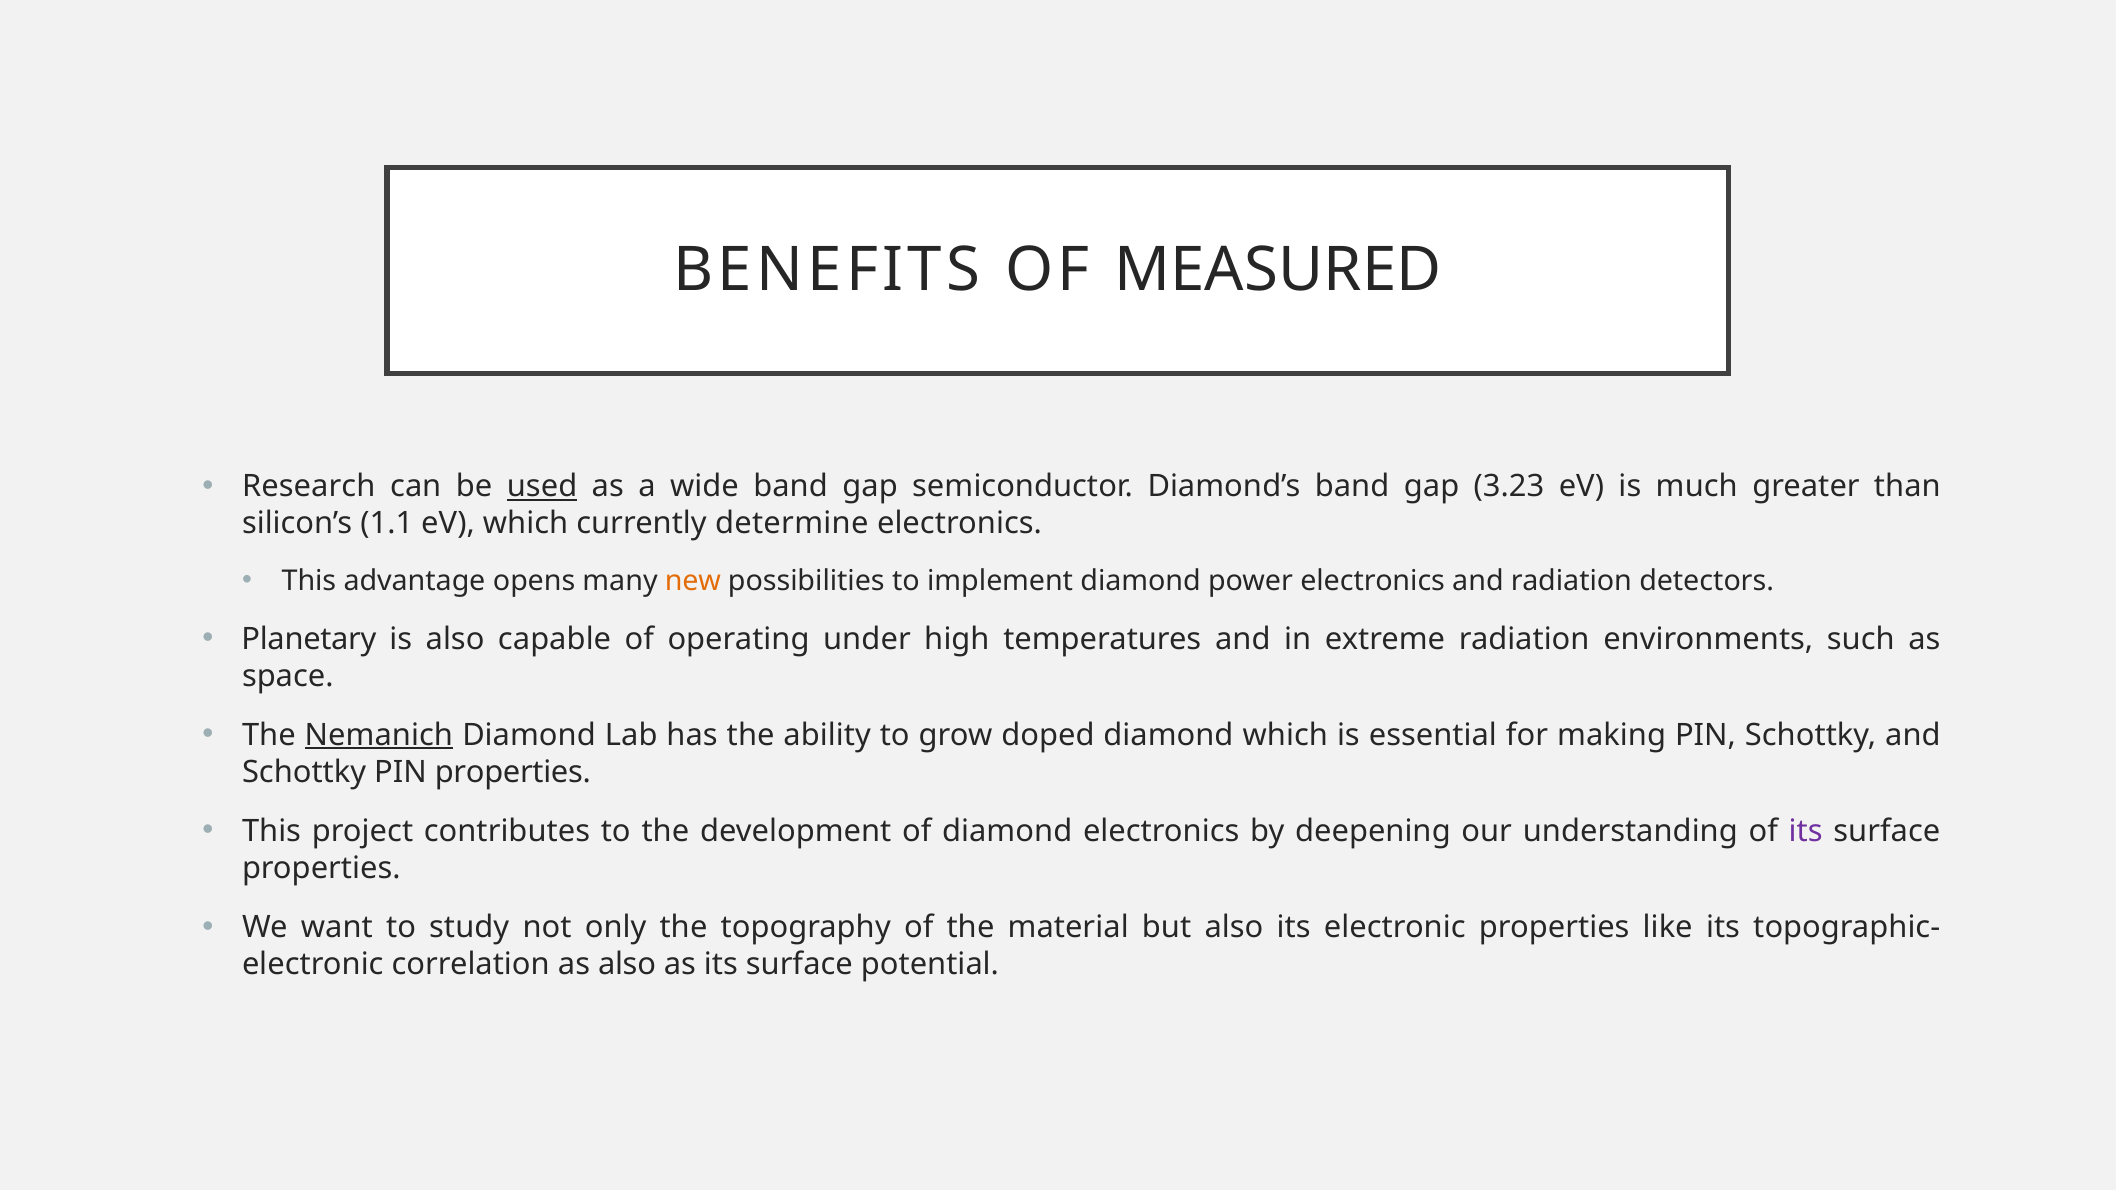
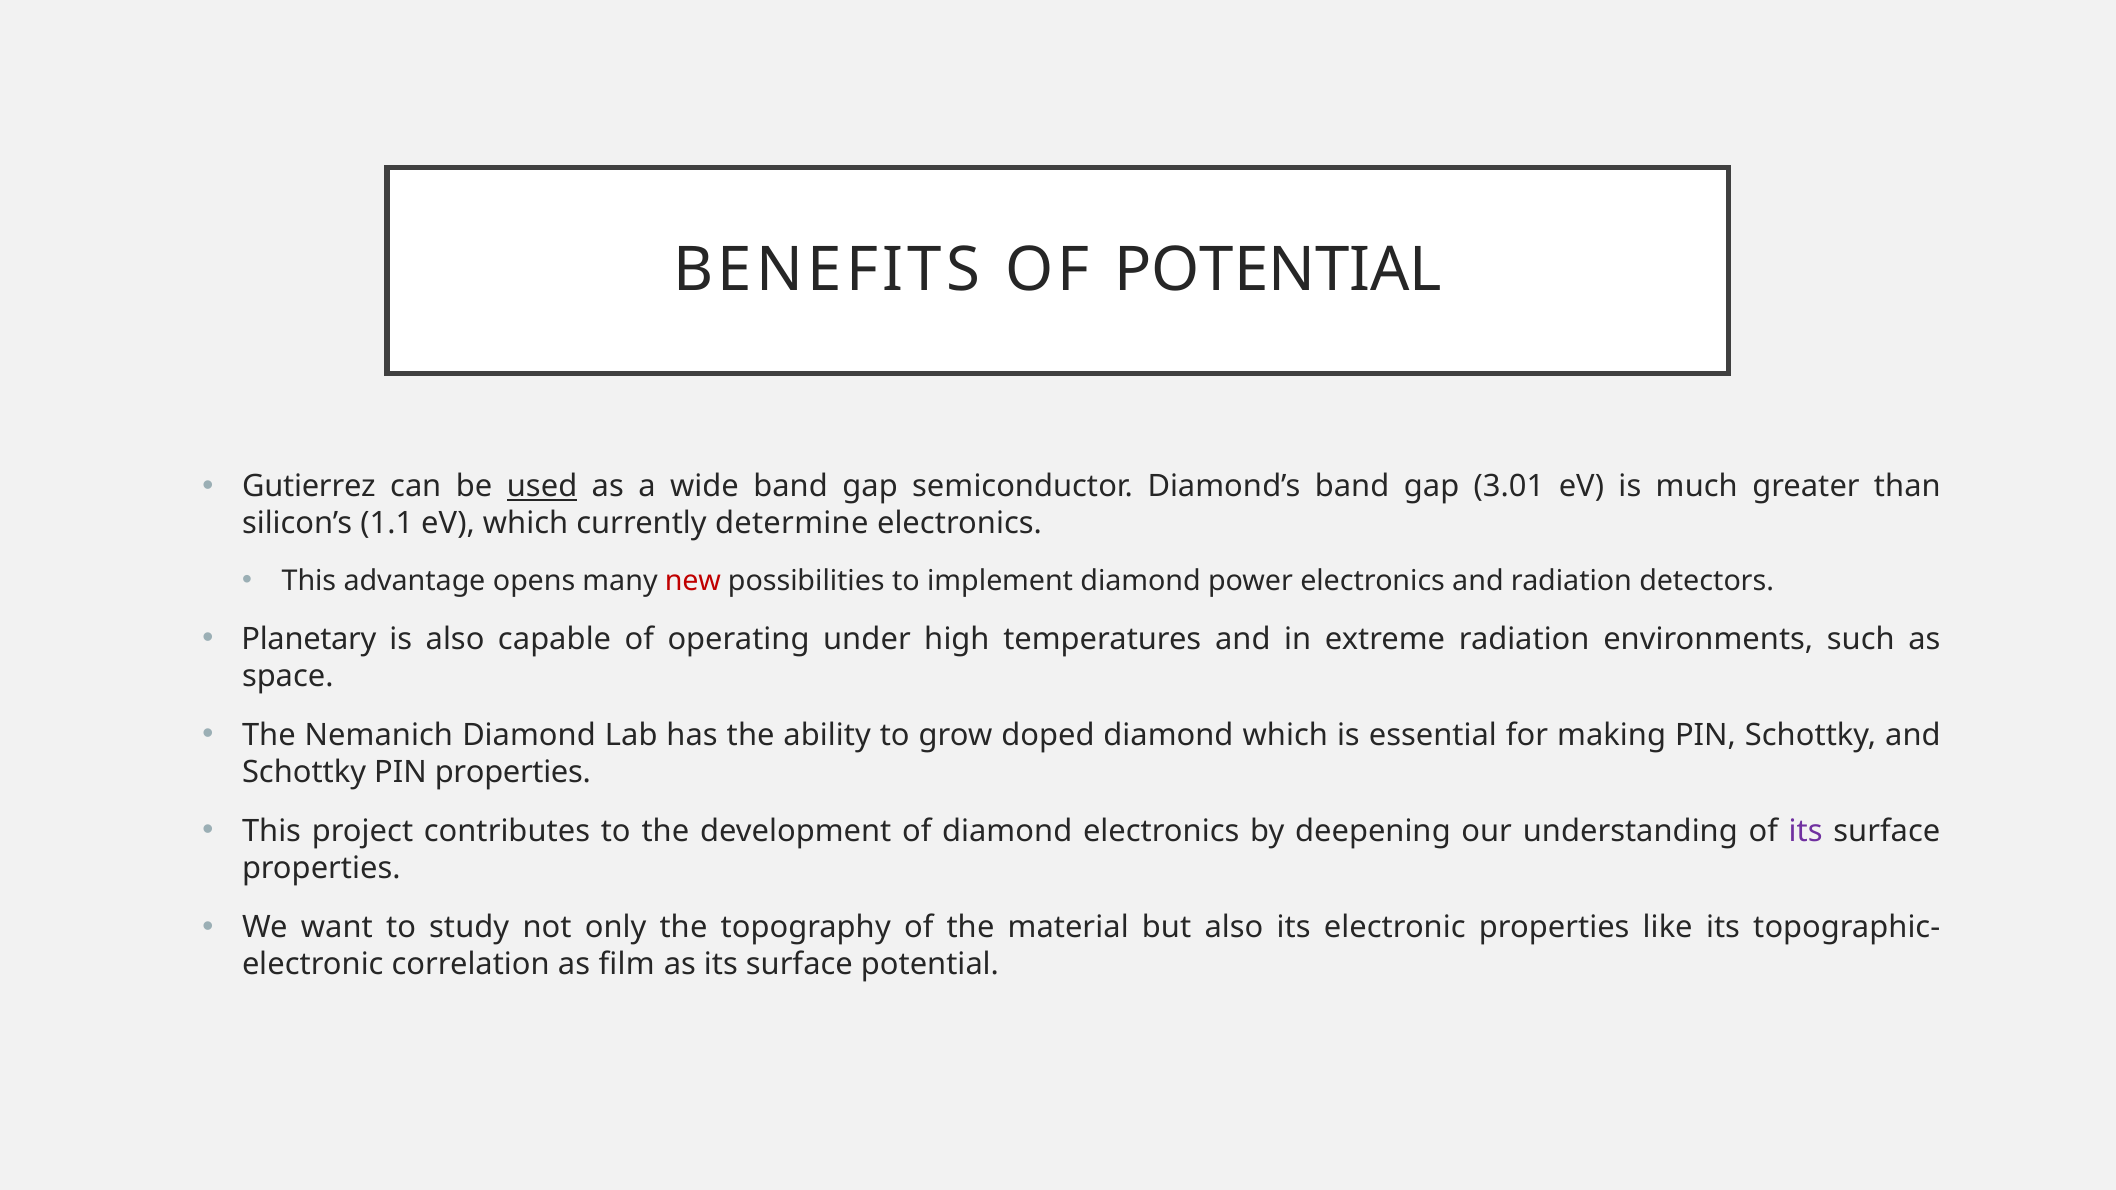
OF MEASURED: MEASURED -> POTENTIAL
Research: Research -> Gutierrez
3.23: 3.23 -> 3.01
new colour: orange -> red
Nemanich underline: present -> none
as also: also -> film
